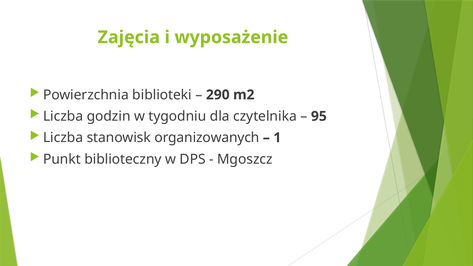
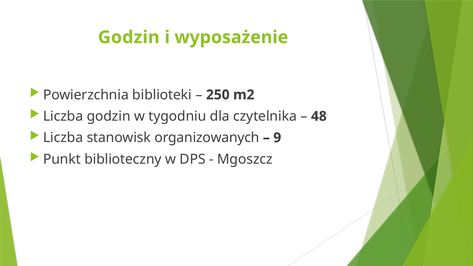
Zajęcia at (129, 37): Zajęcia -> Godzin
290: 290 -> 250
95: 95 -> 48
1: 1 -> 9
